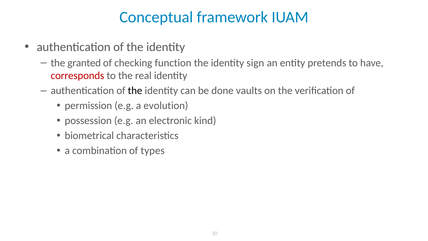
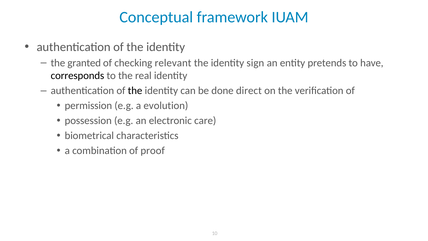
function: function -> relevant
corresponds colour: red -> black
vaults: vaults -> direct
kind: kind -> care
types: types -> proof
